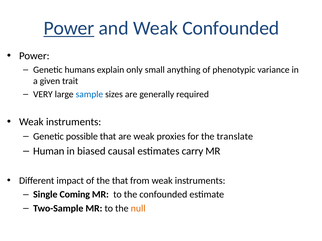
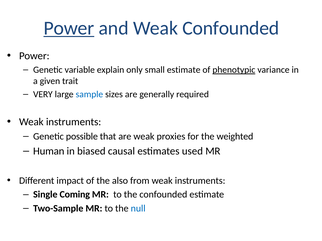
humans: humans -> variable
small anything: anything -> estimate
phenotypic underline: none -> present
translate: translate -> weighted
carry: carry -> used
the that: that -> also
null colour: orange -> blue
